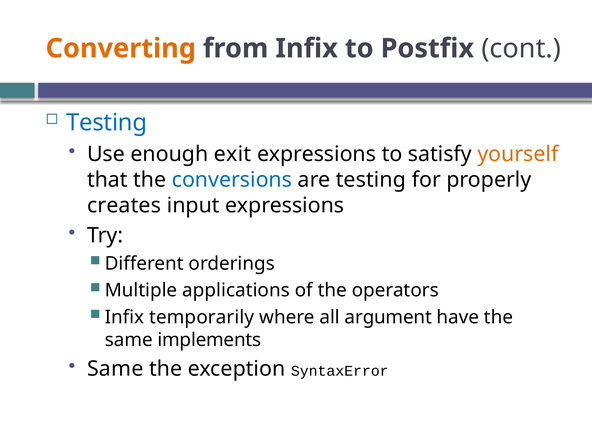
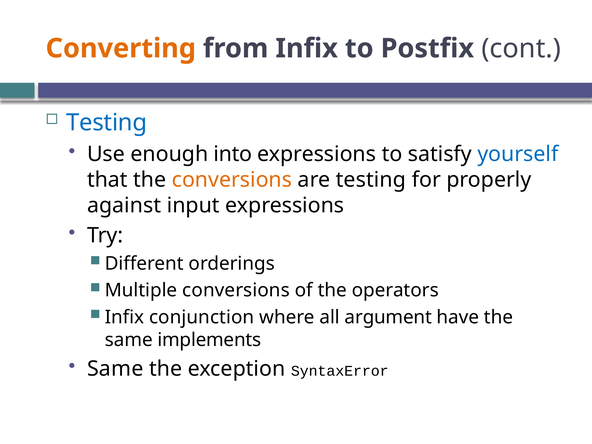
exit: exit -> into
yourself colour: orange -> blue
conversions at (232, 180) colour: blue -> orange
creates: creates -> against
Multiple applications: applications -> conversions
temporarily: temporarily -> conjunction
